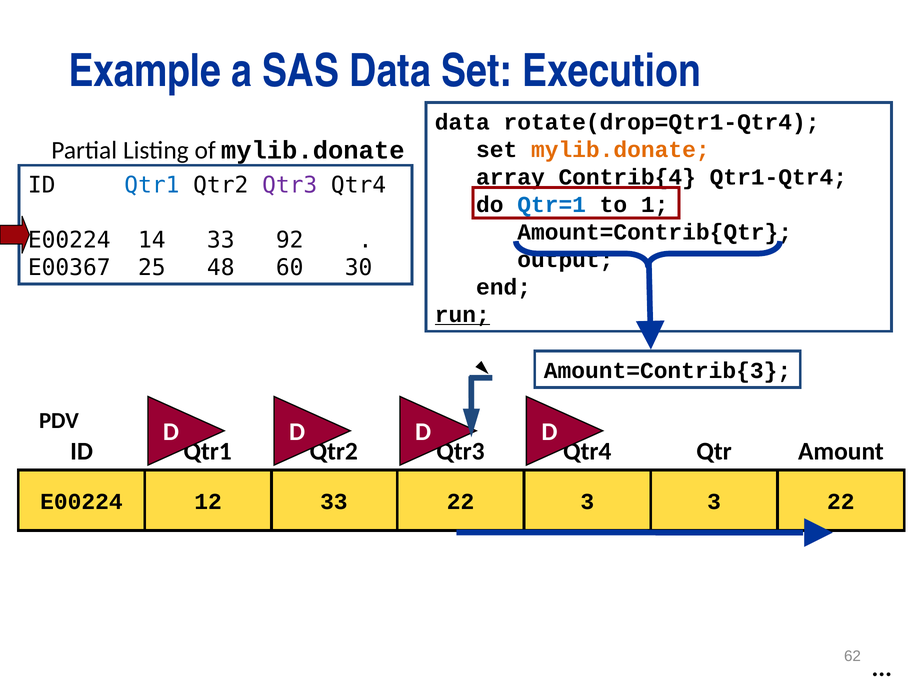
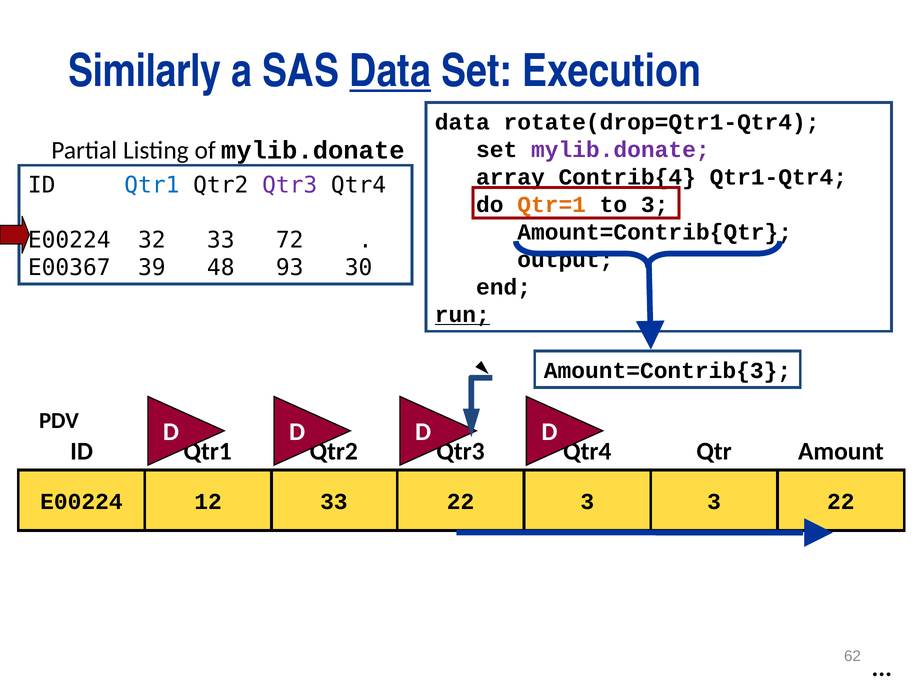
Example: Example -> Similarly
Data at (390, 71) underline: none -> present
mylib.donate at (620, 150) colour: orange -> purple
Qtr=1 colour: blue -> orange
to 1: 1 -> 3
14: 14 -> 32
92: 92 -> 72
25: 25 -> 39
60: 60 -> 93
